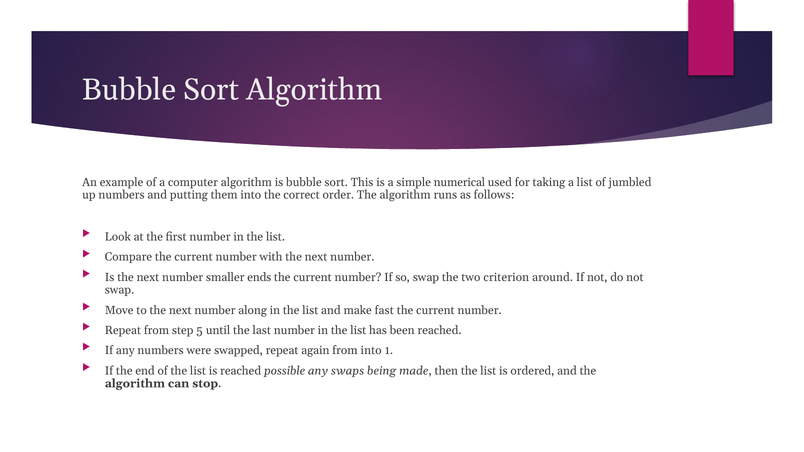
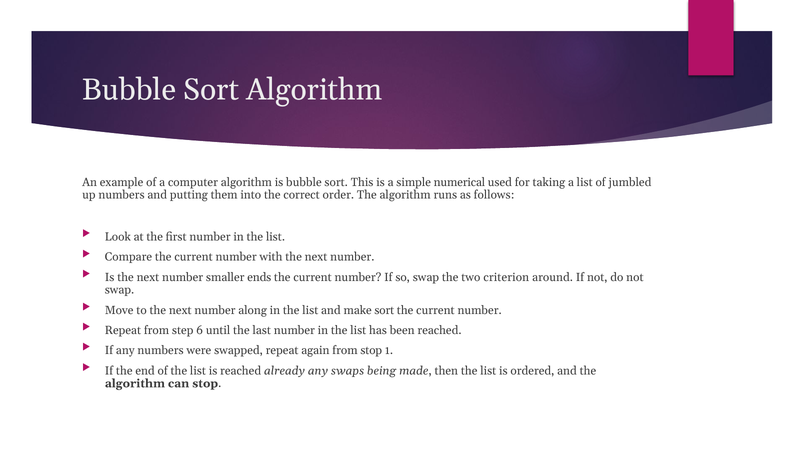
make fast: fast -> sort
5: 5 -> 6
from into: into -> stop
possible: possible -> already
